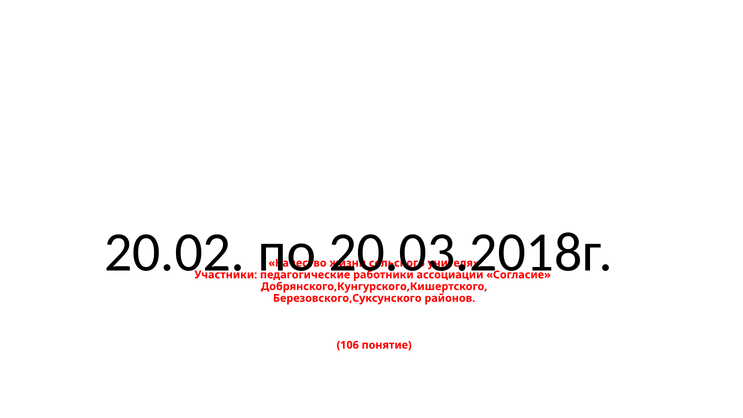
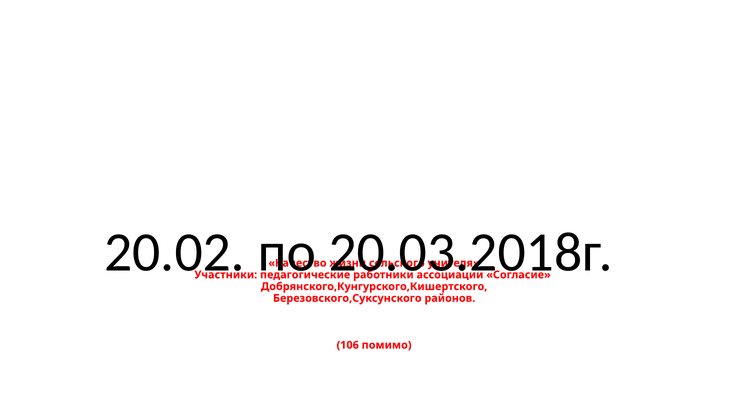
понятие: понятие -> помимо
